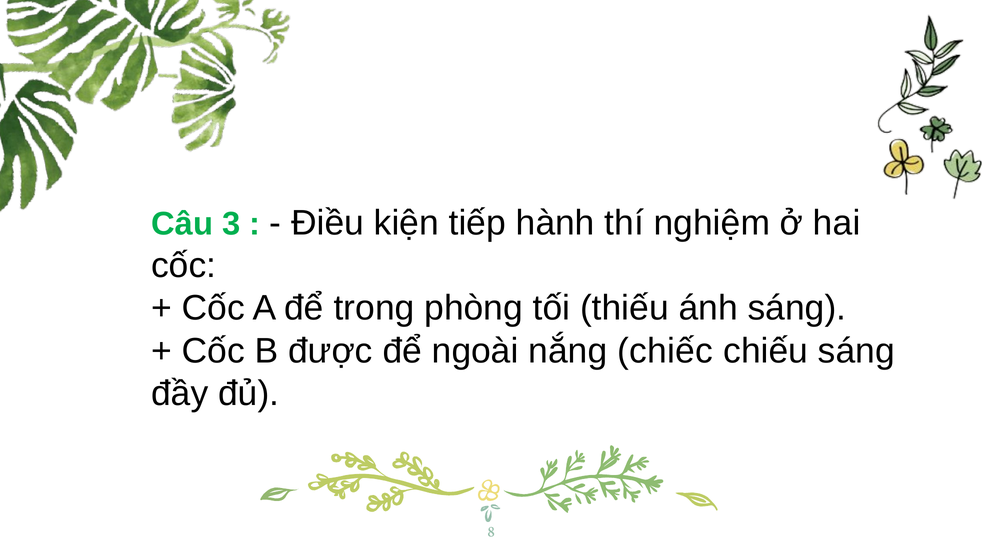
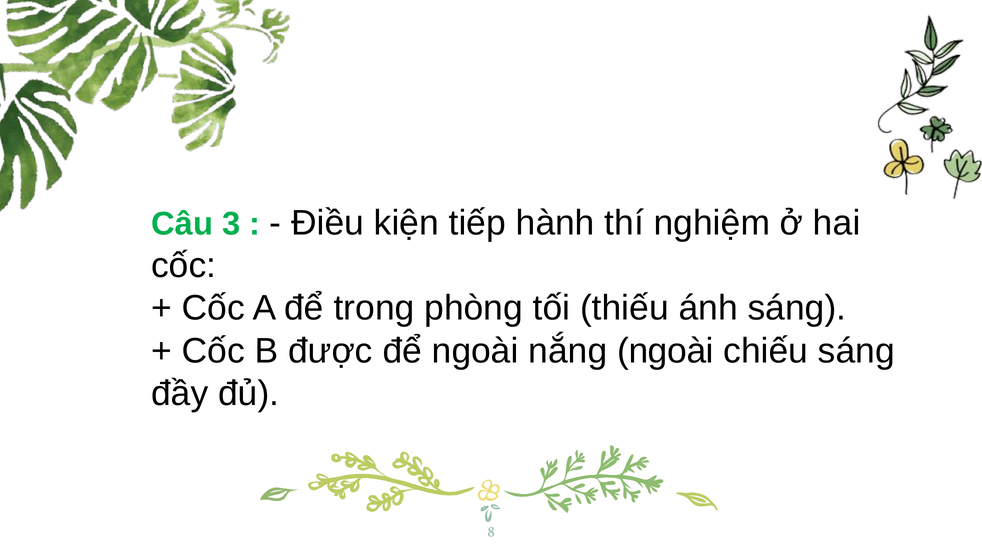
nắng chiếc: chiếc -> ngoài
